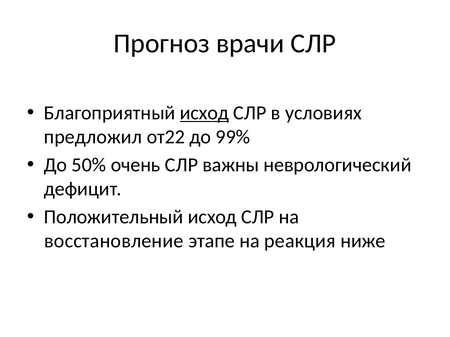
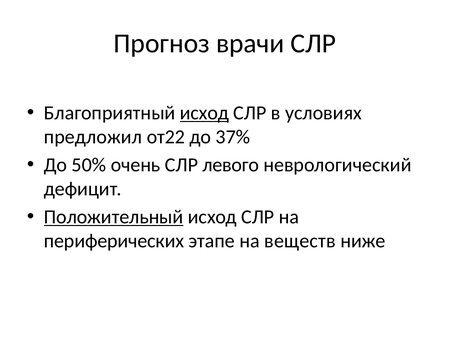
99%: 99% -> 37%
важны: важны -> левого
Положительный underline: none -> present
восстановление: восстановление -> периферических
реакция: реакция -> веществ
